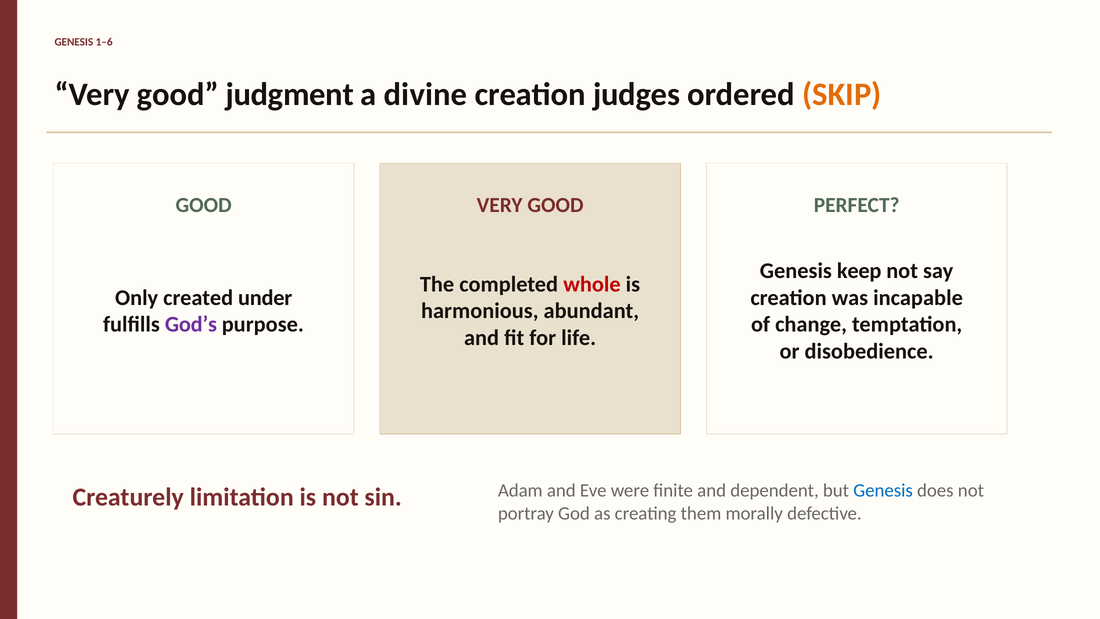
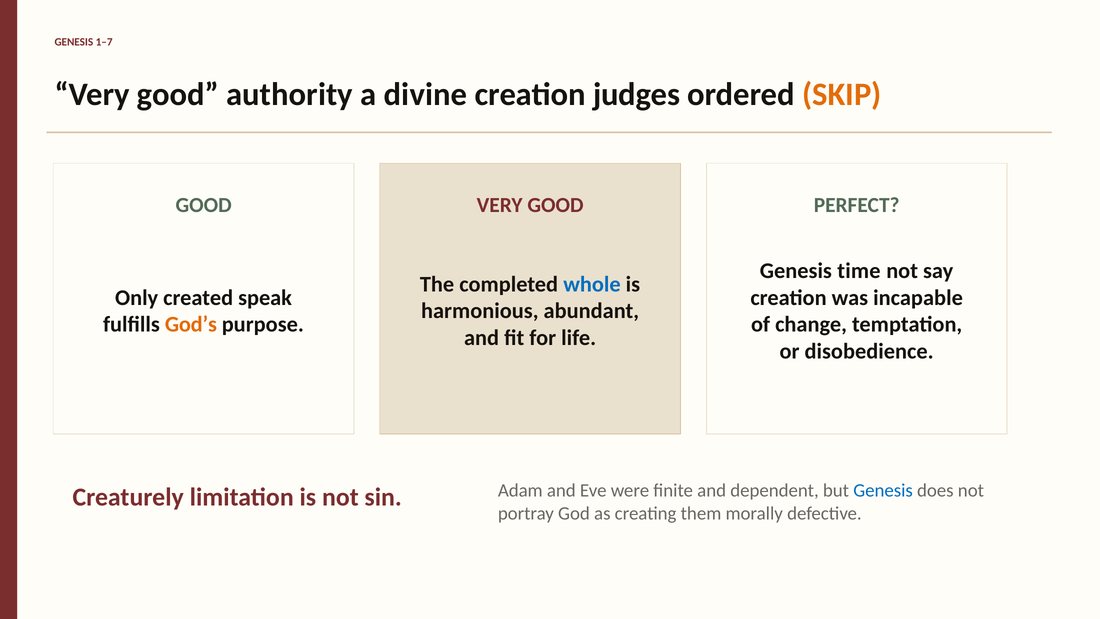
1–6: 1–6 -> 1–7
judgment: judgment -> authority
keep: keep -> time
whole colour: red -> blue
under: under -> speak
God’s colour: purple -> orange
